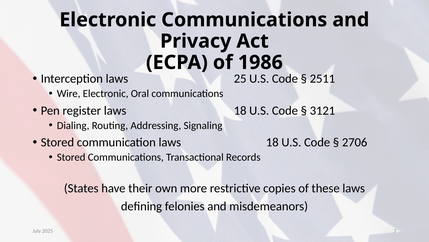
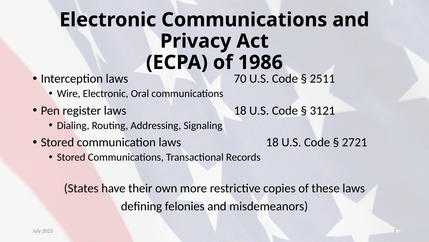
25: 25 -> 70
2706: 2706 -> 2721
